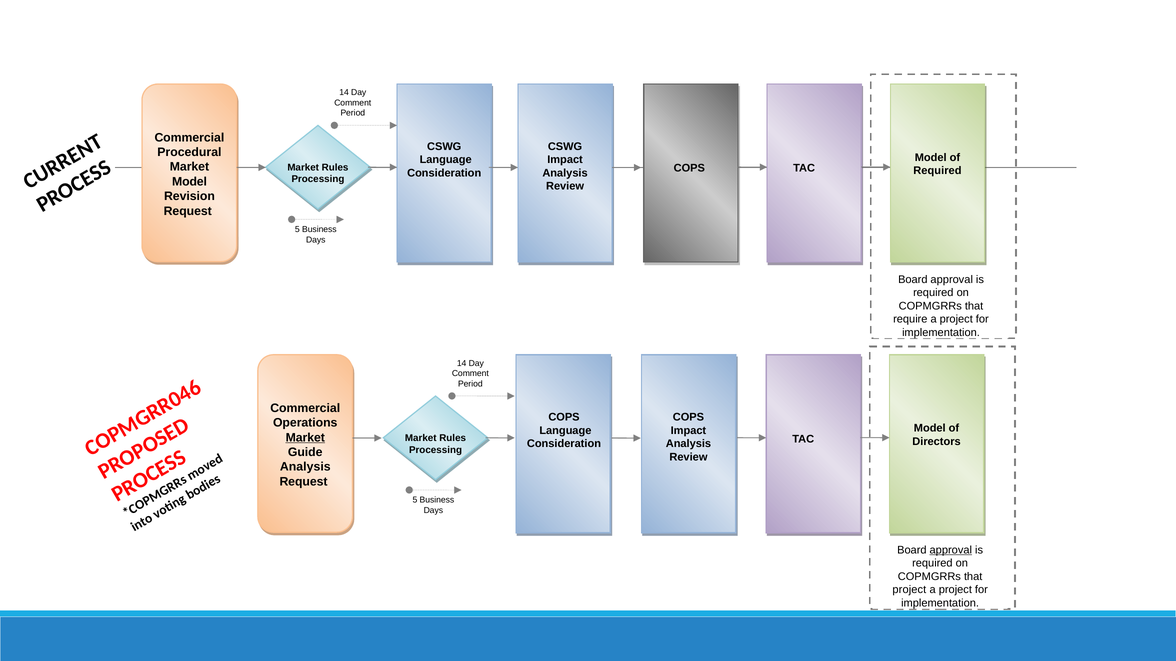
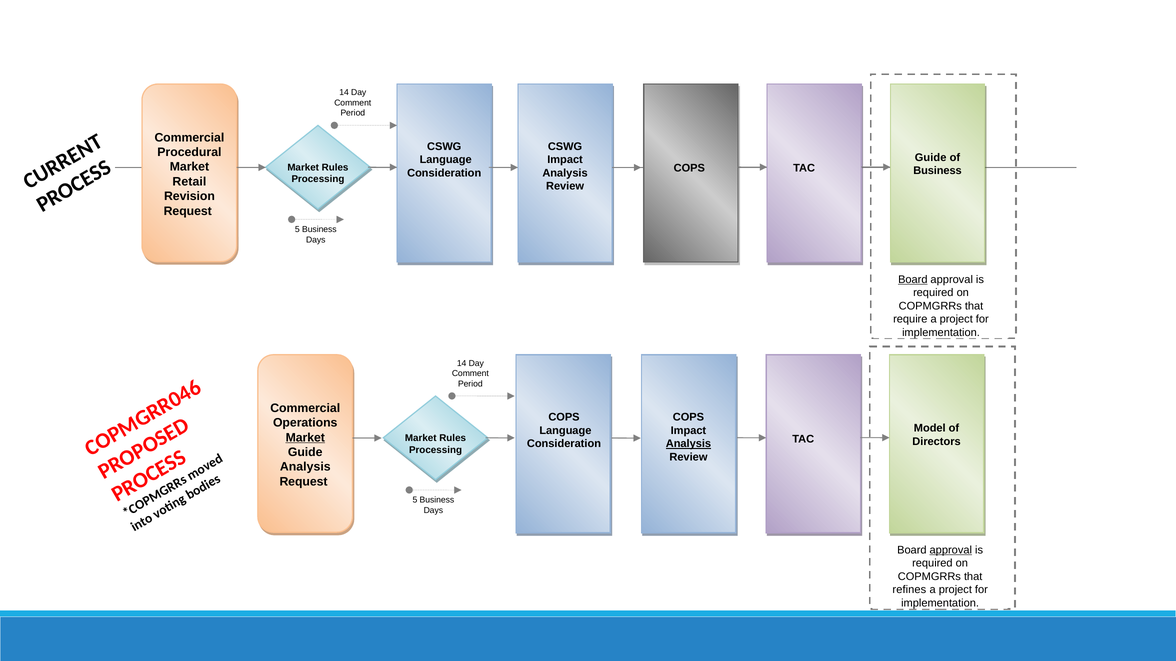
Model at (931, 158): Model -> Guide
Required at (937, 171): Required -> Business
Model at (190, 182): Model -> Retail
Board at (913, 280) underline: none -> present
Analysis at (688, 444) underline: none -> present
project at (909, 590): project -> refines
